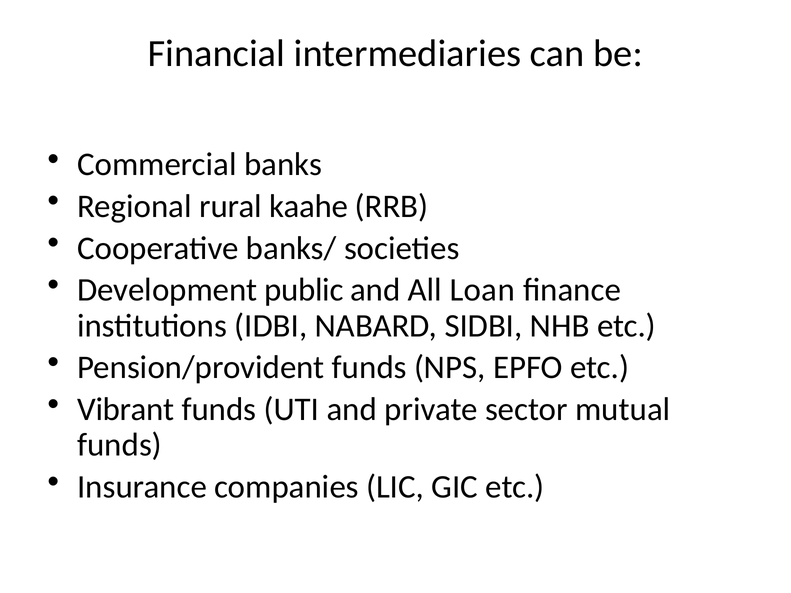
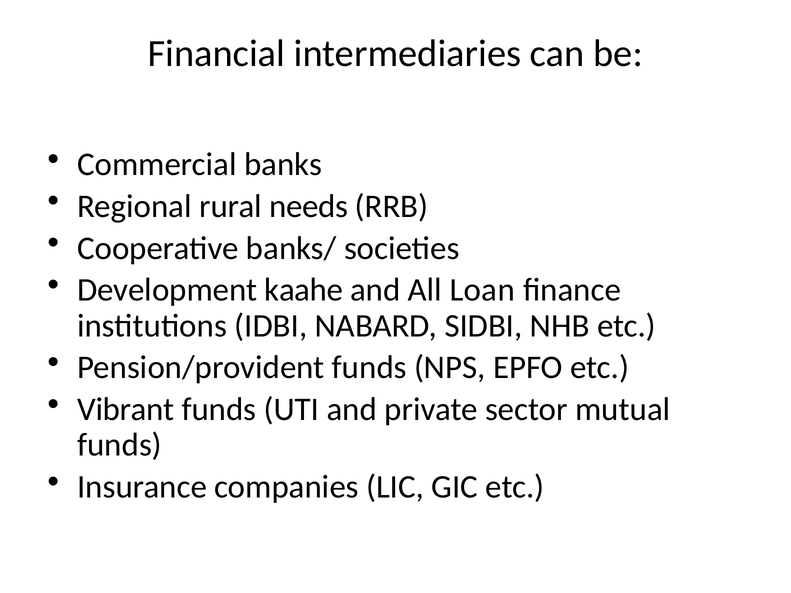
kaahe: kaahe -> needs
public: public -> kaahe
